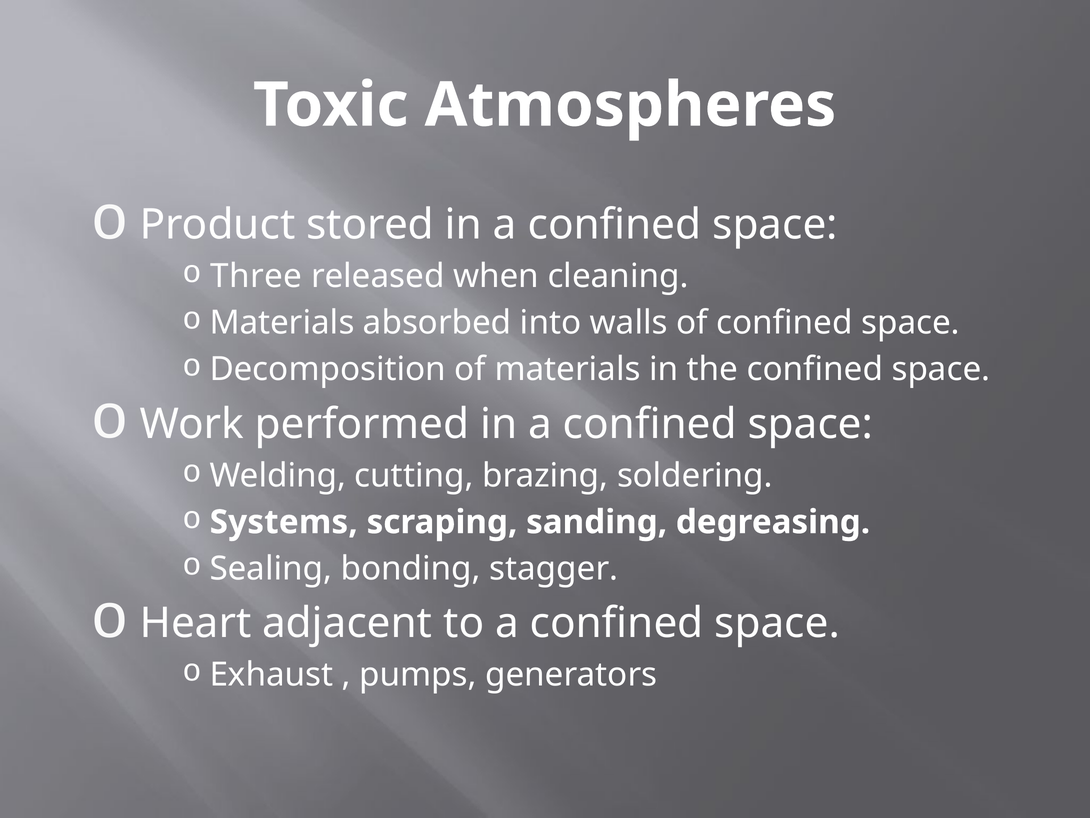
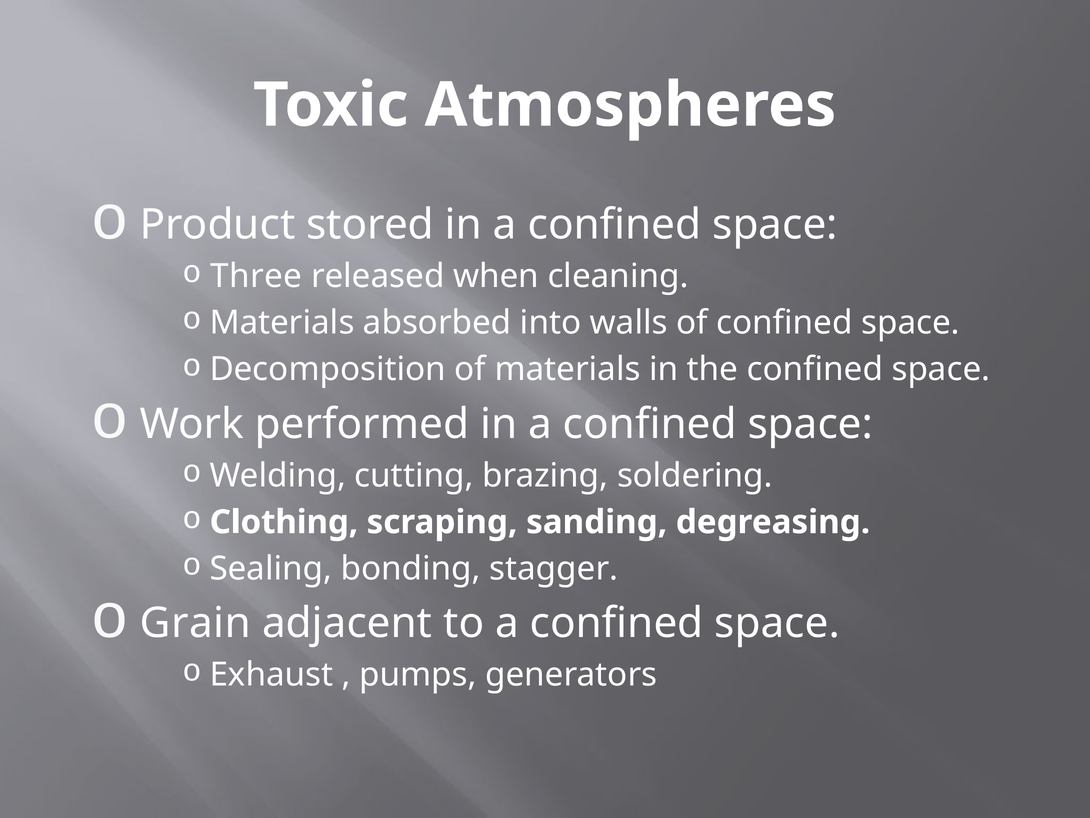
Systems: Systems -> Clothing
Heart: Heart -> Grain
